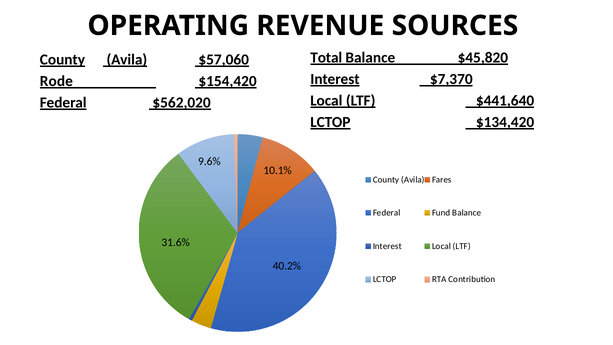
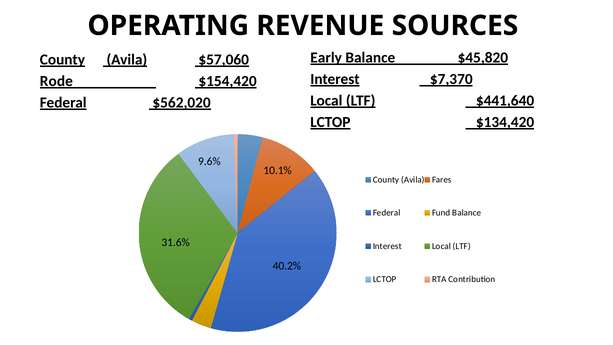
Total: Total -> Early
